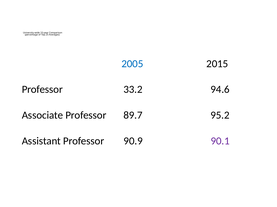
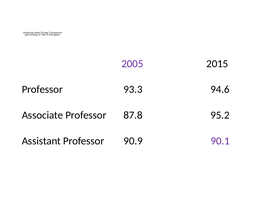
2005 colour: blue -> purple
33.2: 33.2 -> 93.3
89.7: 89.7 -> 87.8
